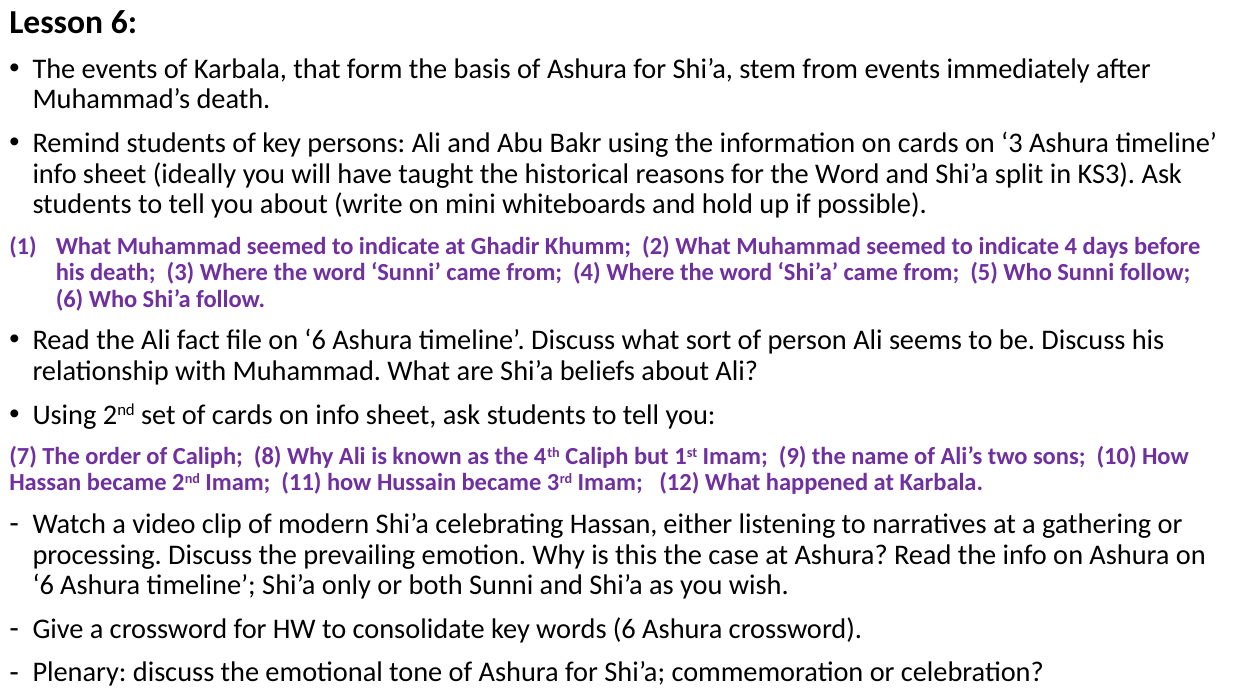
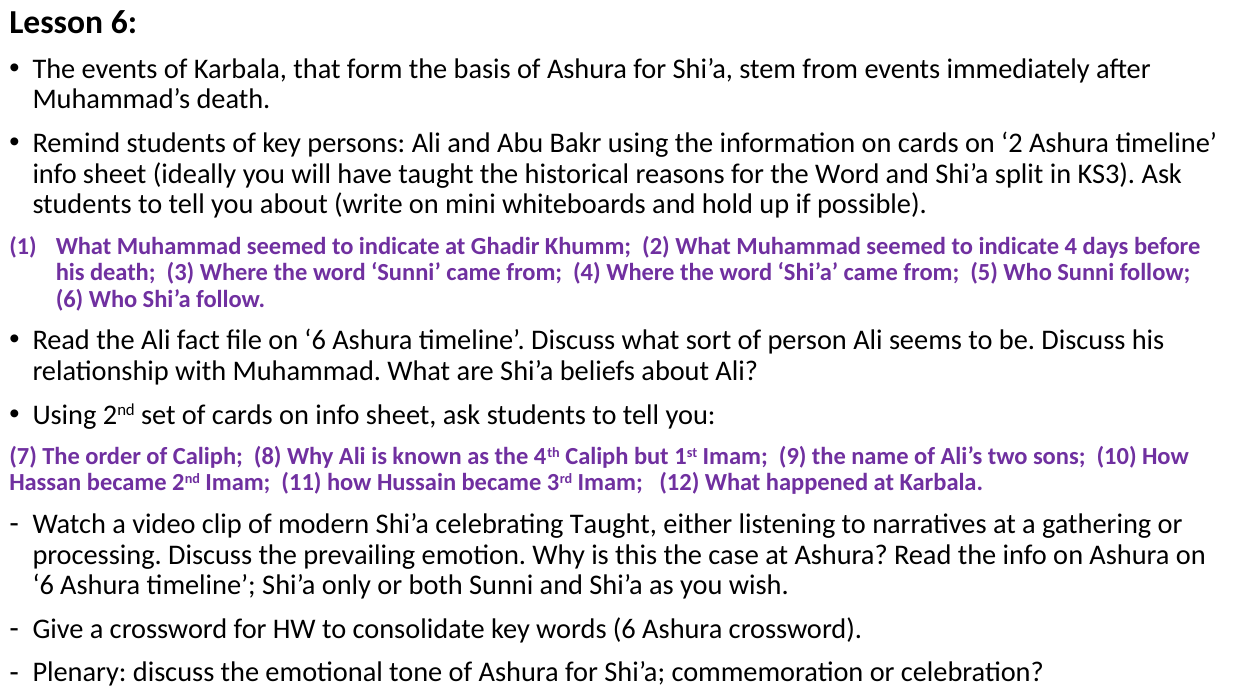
on 3: 3 -> 2
celebrating Hassan: Hassan -> Taught
